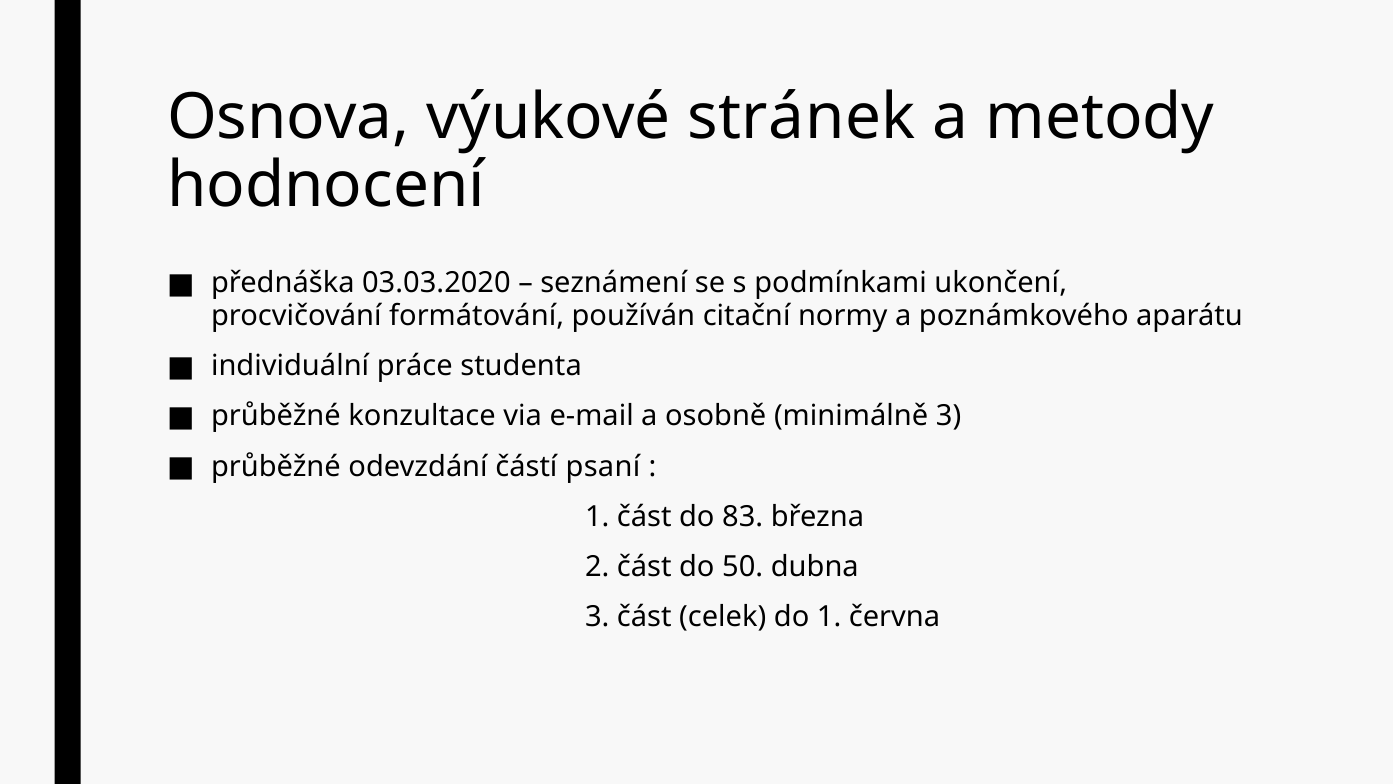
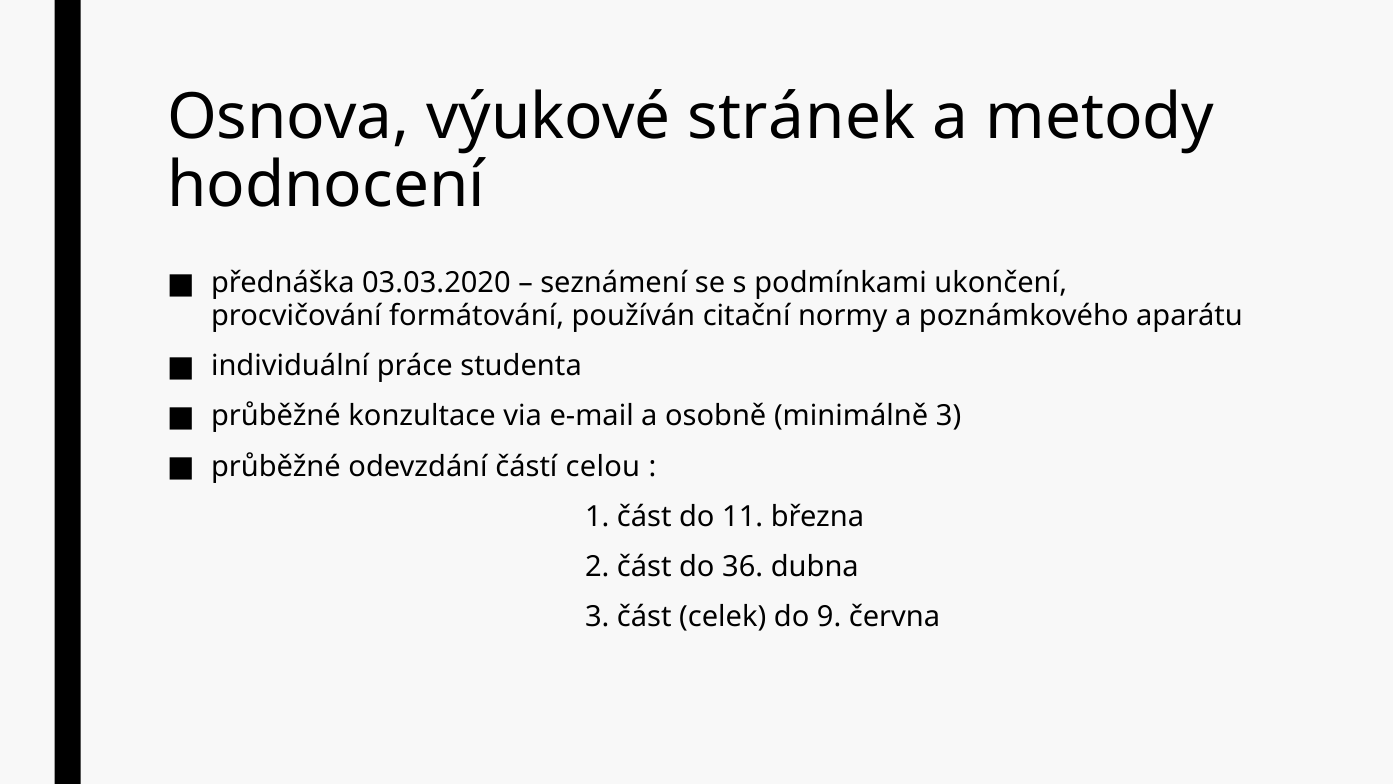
psaní: psaní -> celou
83: 83 -> 11
50: 50 -> 36
do 1: 1 -> 9
